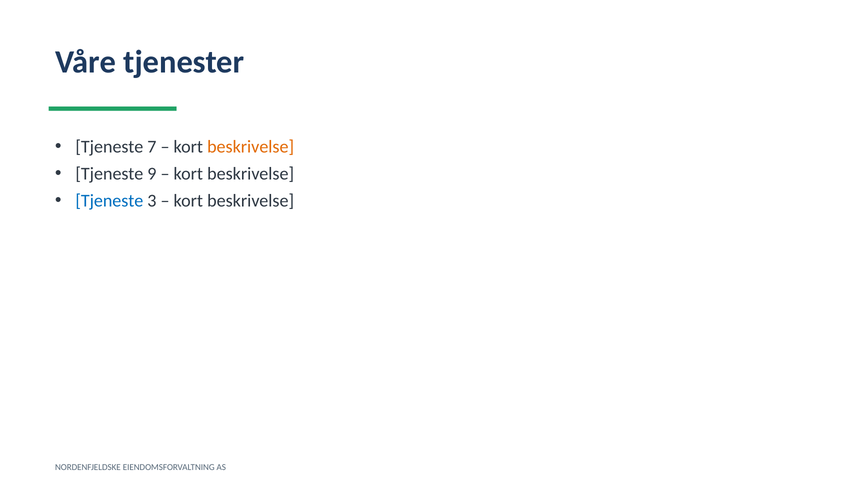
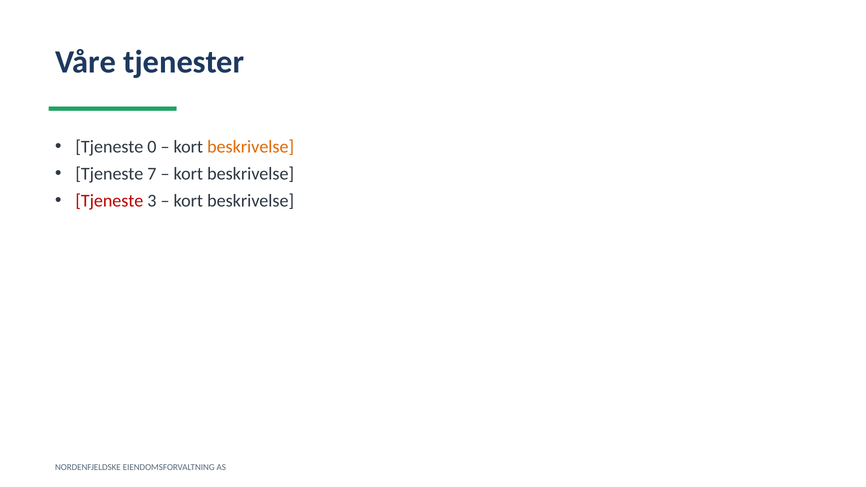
7: 7 -> 0
9: 9 -> 7
Tjeneste at (109, 201) colour: blue -> red
